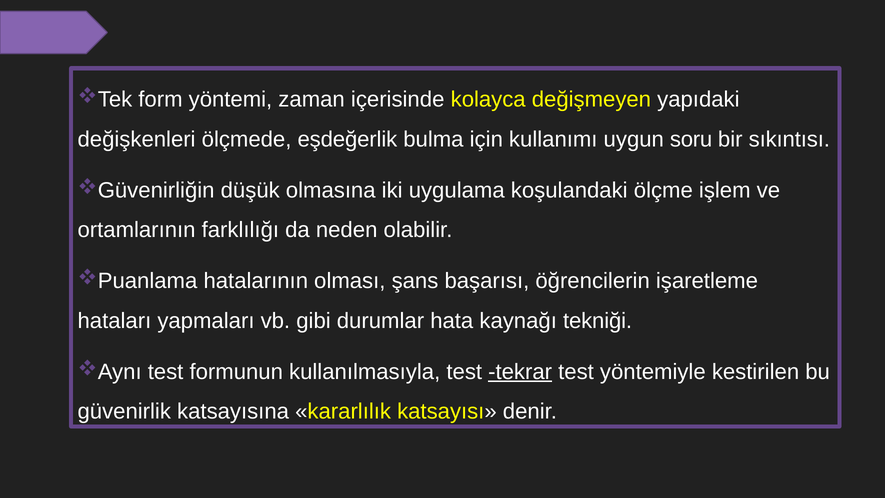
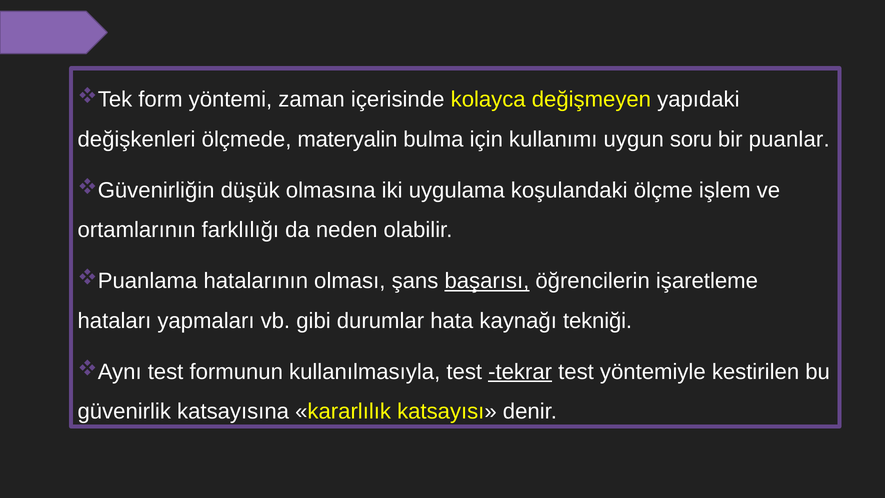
eşdeğerlik: eşdeğerlik -> materyalin
sıkıntısı: sıkıntısı -> puanlar
başarısı underline: none -> present
